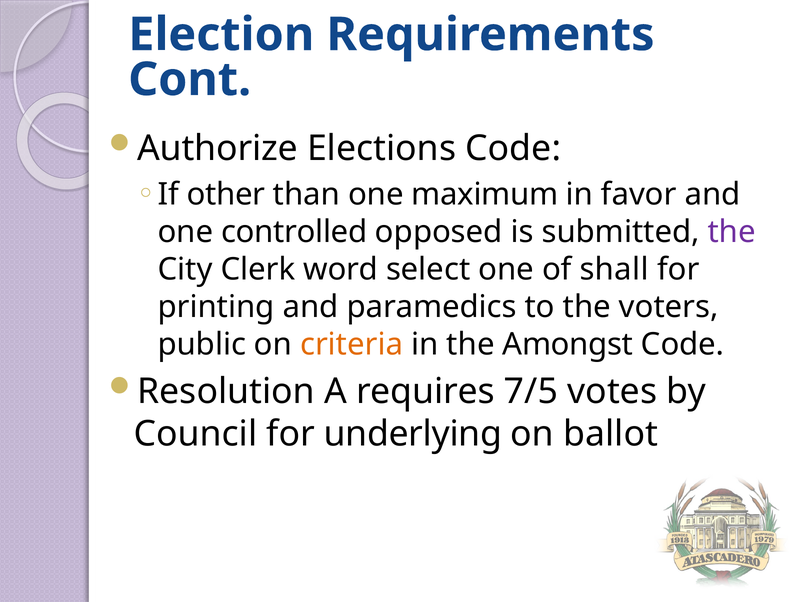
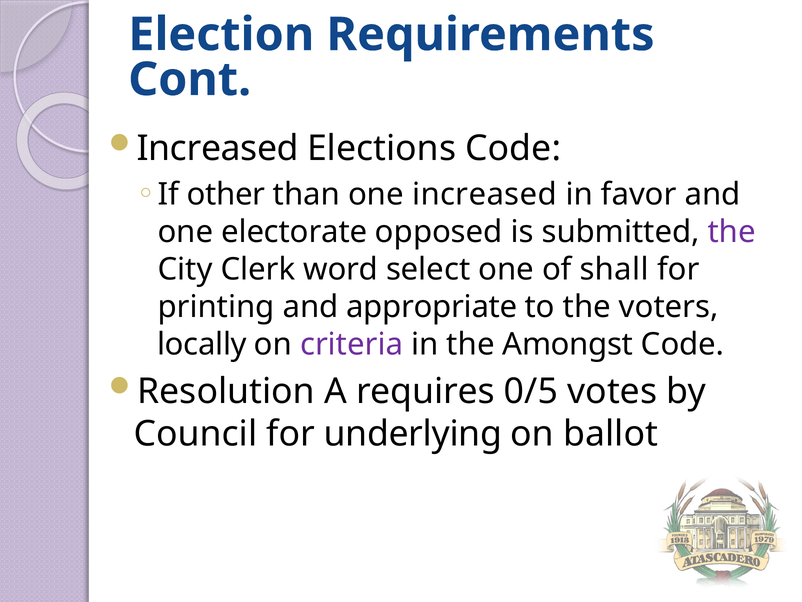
Authorize at (218, 148): Authorize -> Increased
one maximum: maximum -> increased
controlled: controlled -> electorate
paramedics: paramedics -> appropriate
public: public -> locally
criteria colour: orange -> purple
7/5: 7/5 -> 0/5
